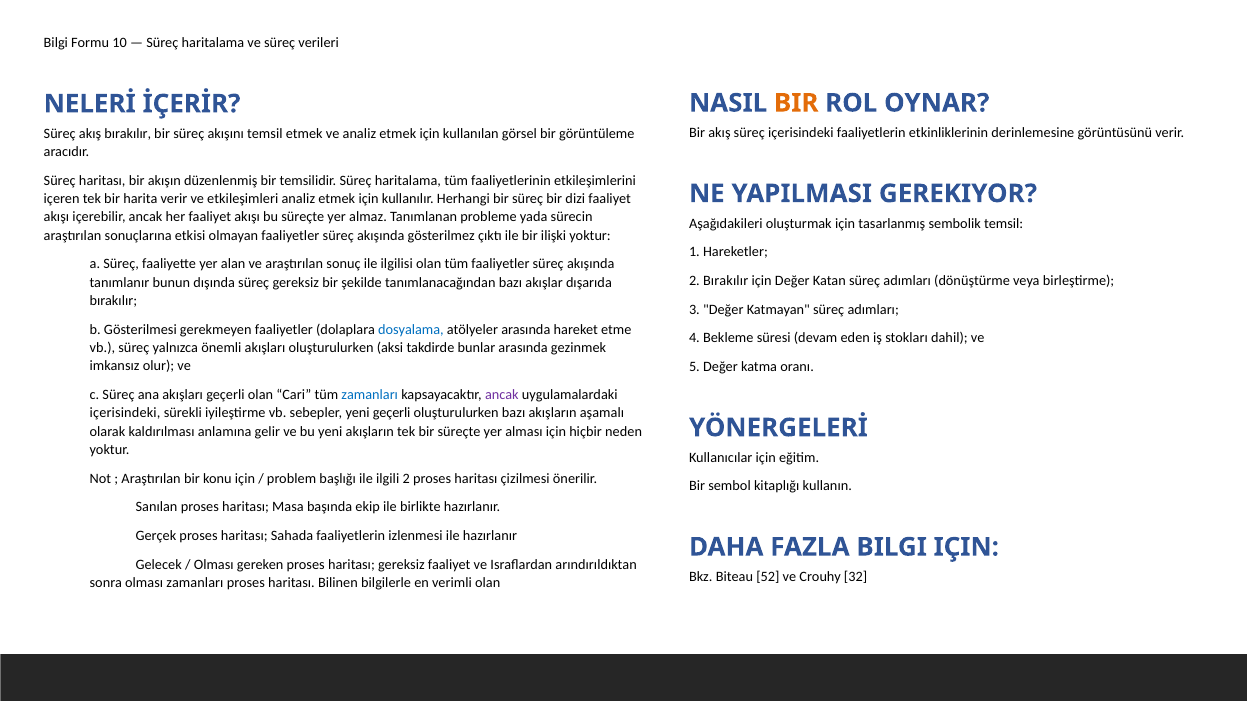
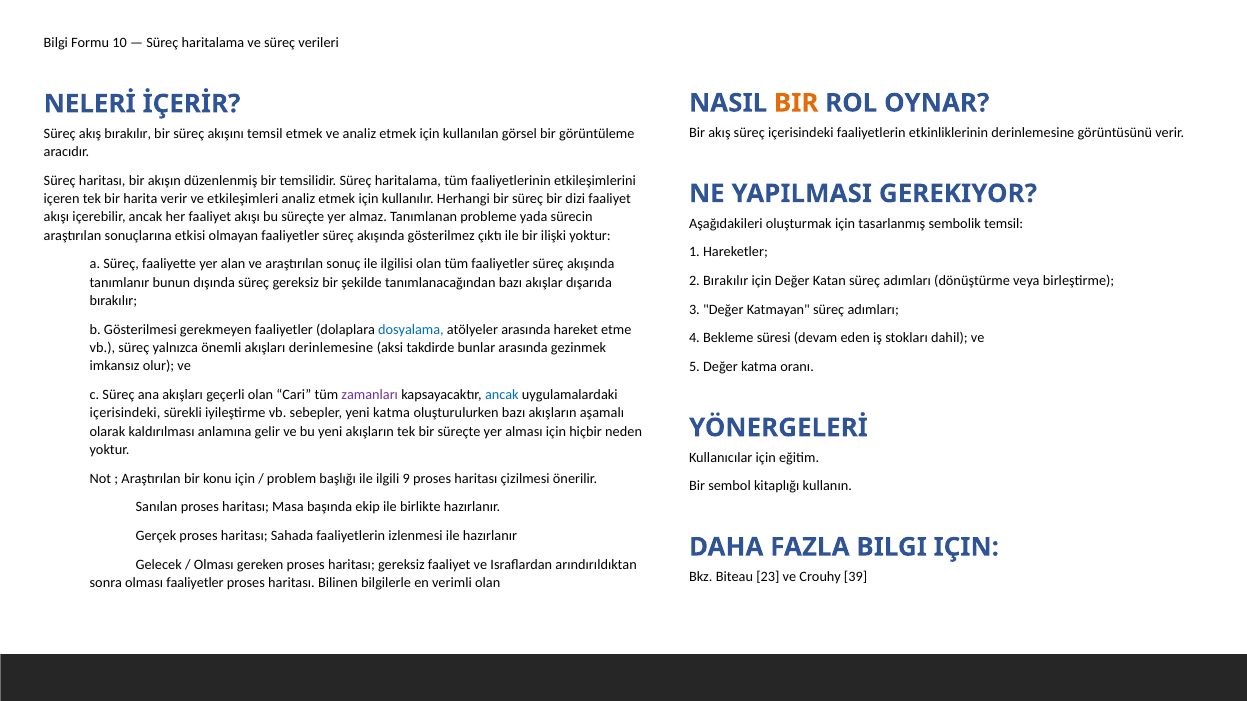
akışları oluşturulurken: oluşturulurken -> derinlemesine
zamanları at (370, 395) colour: blue -> purple
ancak at (502, 395) colour: purple -> blue
yeni geçerli: geçerli -> katma
ilgili 2: 2 -> 9
52: 52 -> 23
32: 32 -> 39
olması zamanları: zamanları -> faaliyetler
